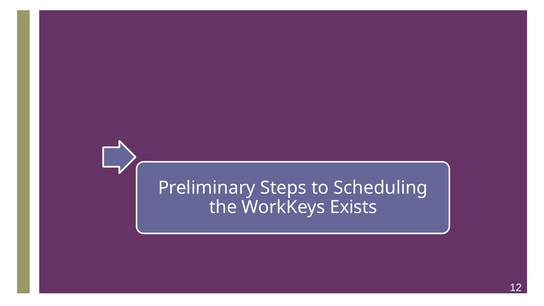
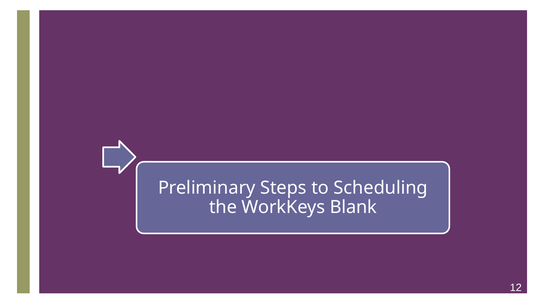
Exists: Exists -> Blank
